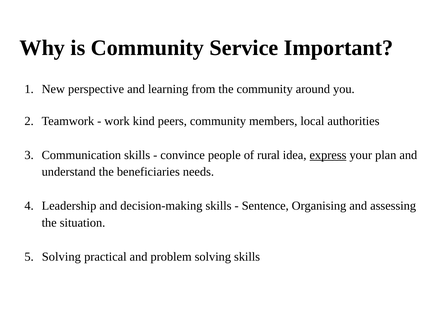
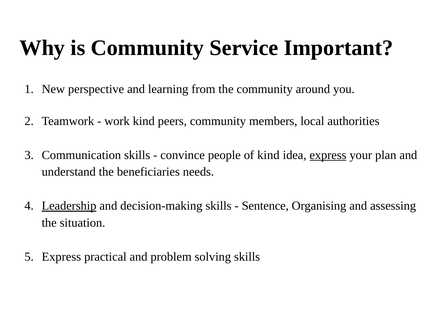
of rural: rural -> kind
Leadership underline: none -> present
Solving at (61, 257): Solving -> Express
